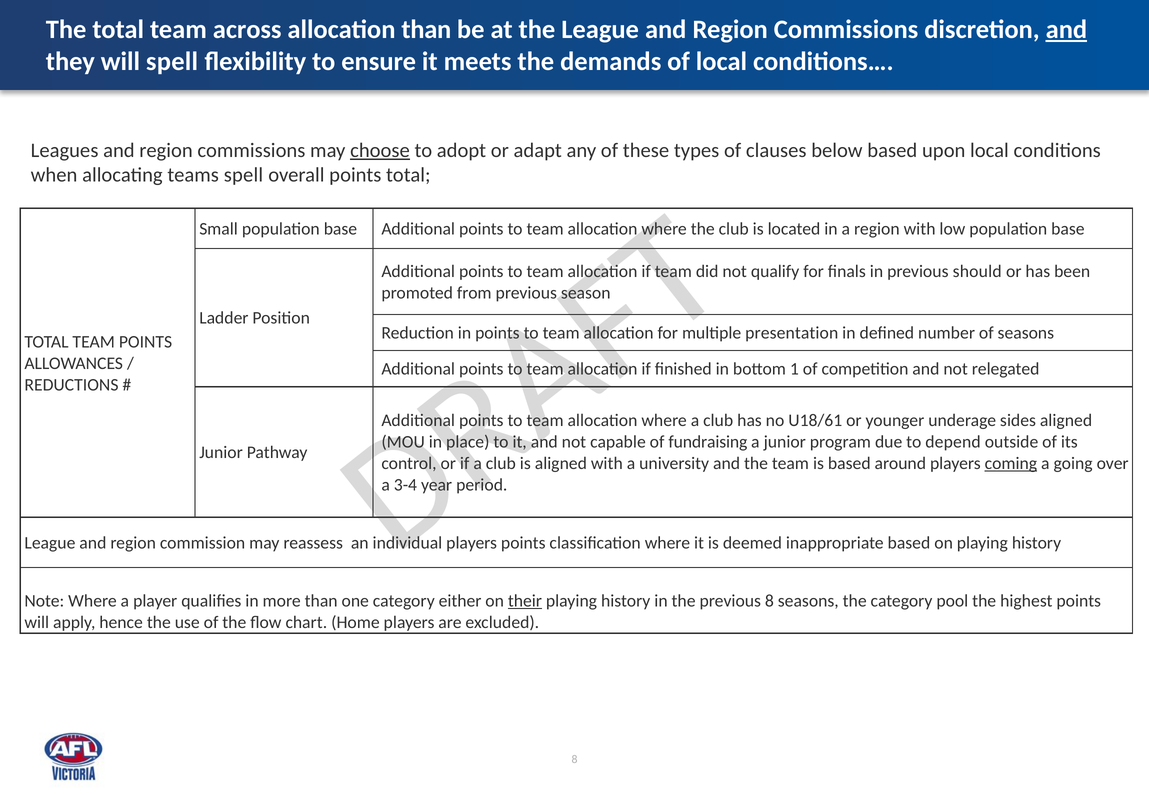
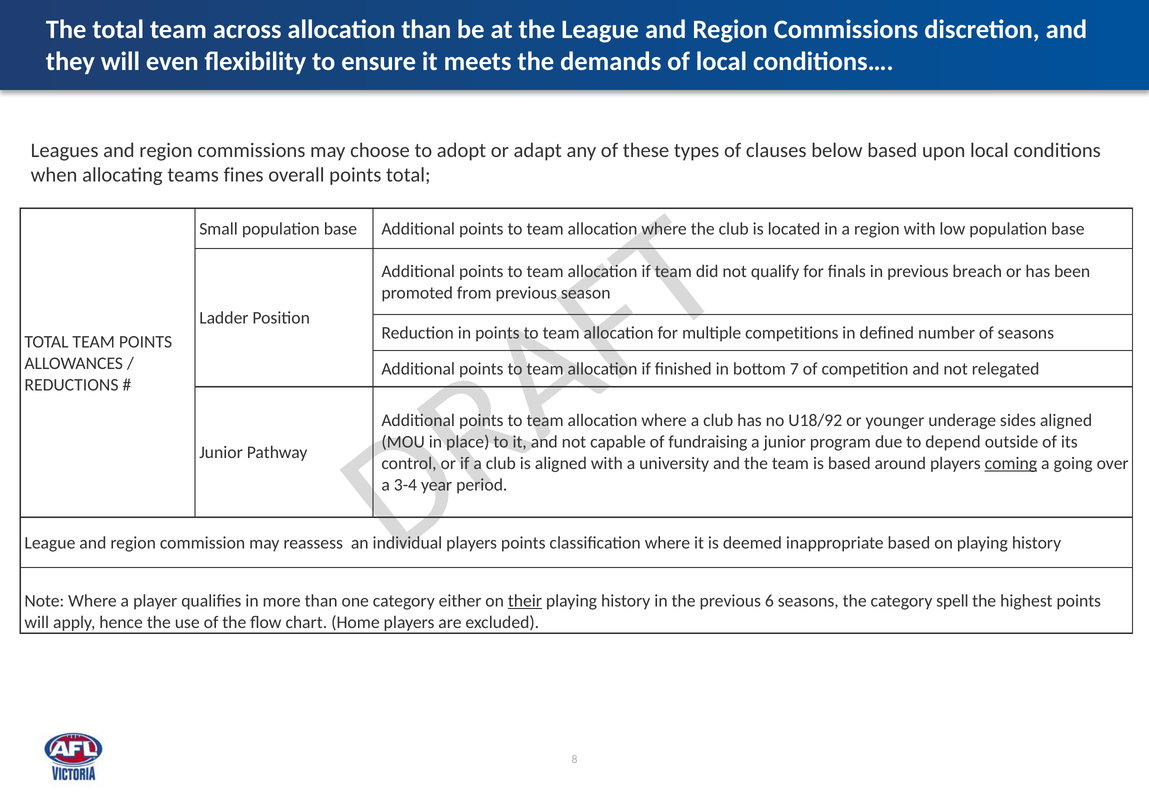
and at (1066, 30) underline: present -> none
will spell: spell -> even
choose underline: present -> none
teams spell: spell -> fines
should: should -> breach
presentation: presentation -> competitions
1: 1 -> 7
U18/61: U18/61 -> U18/92
previous 8: 8 -> 6
pool: pool -> spell
